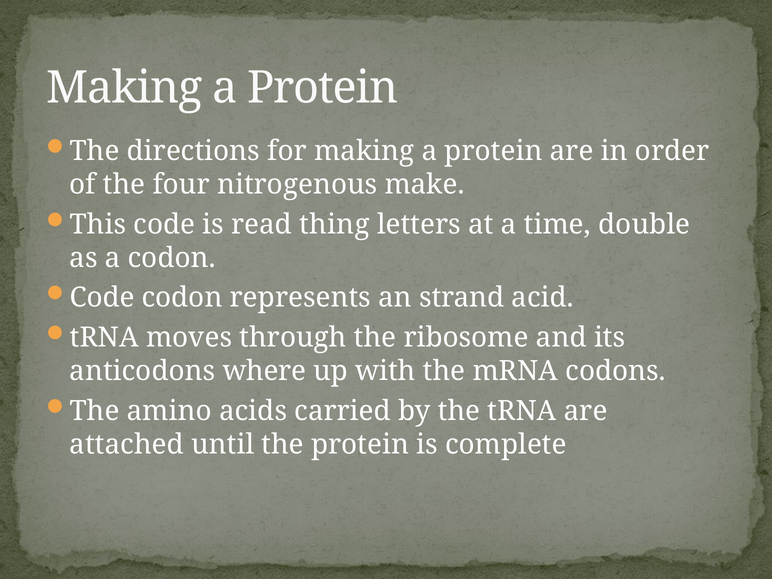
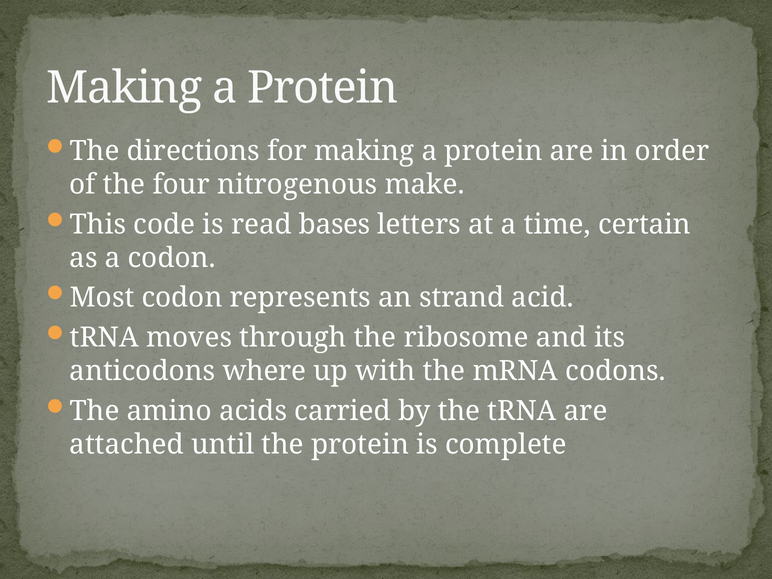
thing: thing -> bases
double: double -> certain
Code at (102, 298): Code -> Most
